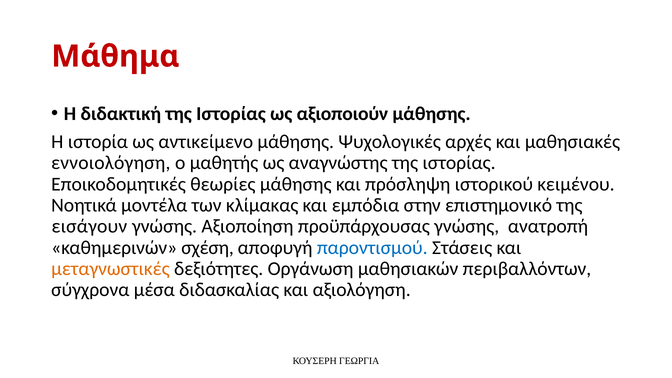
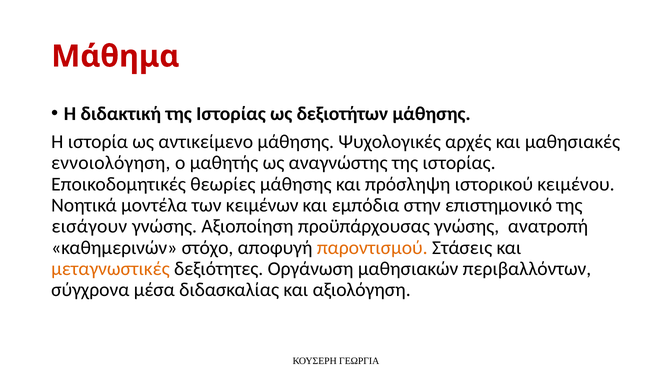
αξιοποιούν: αξιοποιούν -> δεξιοτήτων
κλίμακας: κλίμακας -> κειμένων
σχέση: σχέση -> στόχο
παροντισμού colour: blue -> orange
